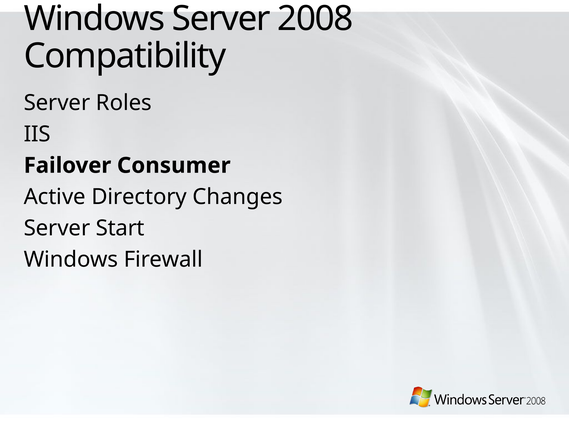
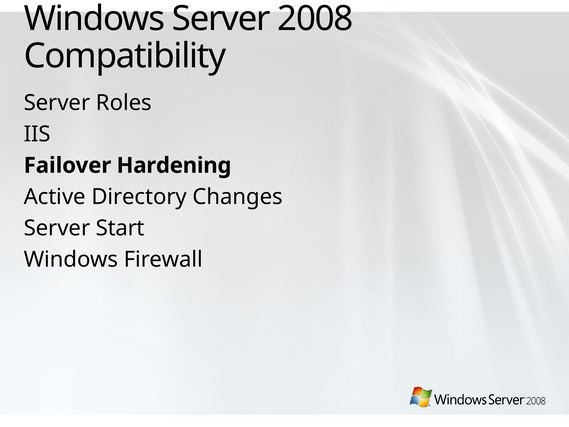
Consumer: Consumer -> Hardening
